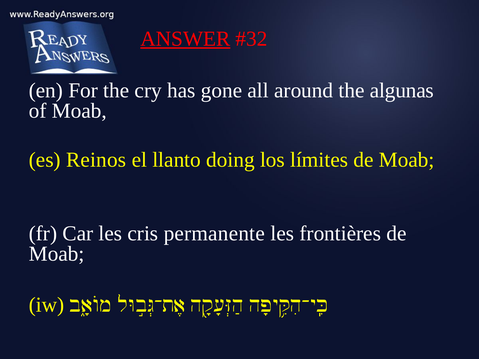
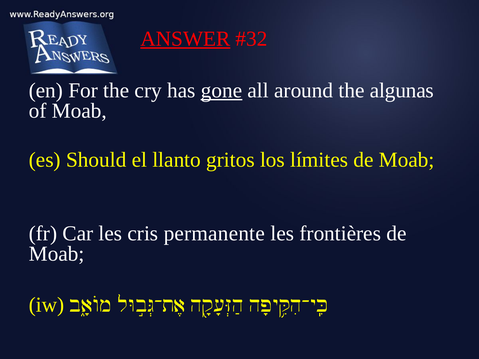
gone underline: none -> present
Reinos: Reinos -> Should
doing: doing -> gritos
